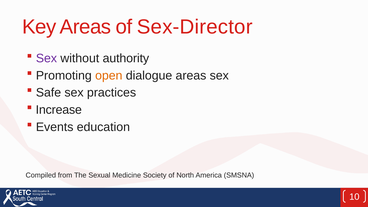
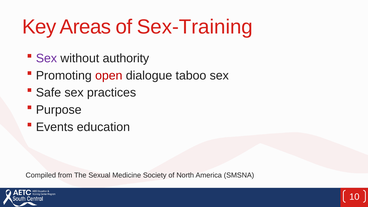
Sex-Director: Sex-Director -> Sex-Training
open colour: orange -> red
dialogue areas: areas -> taboo
Increase: Increase -> Purpose
